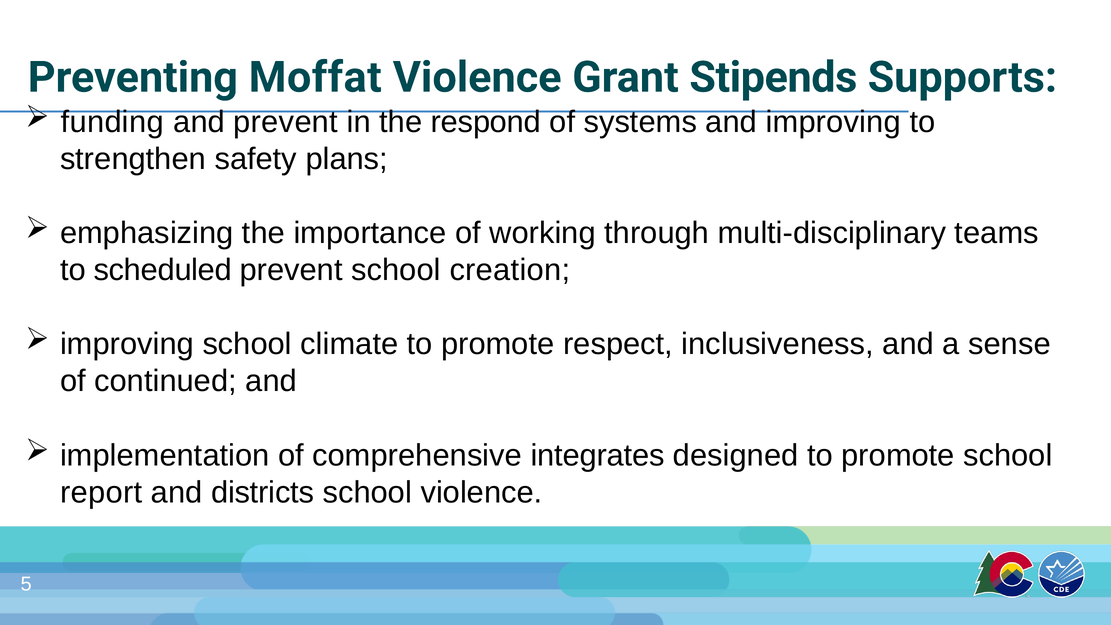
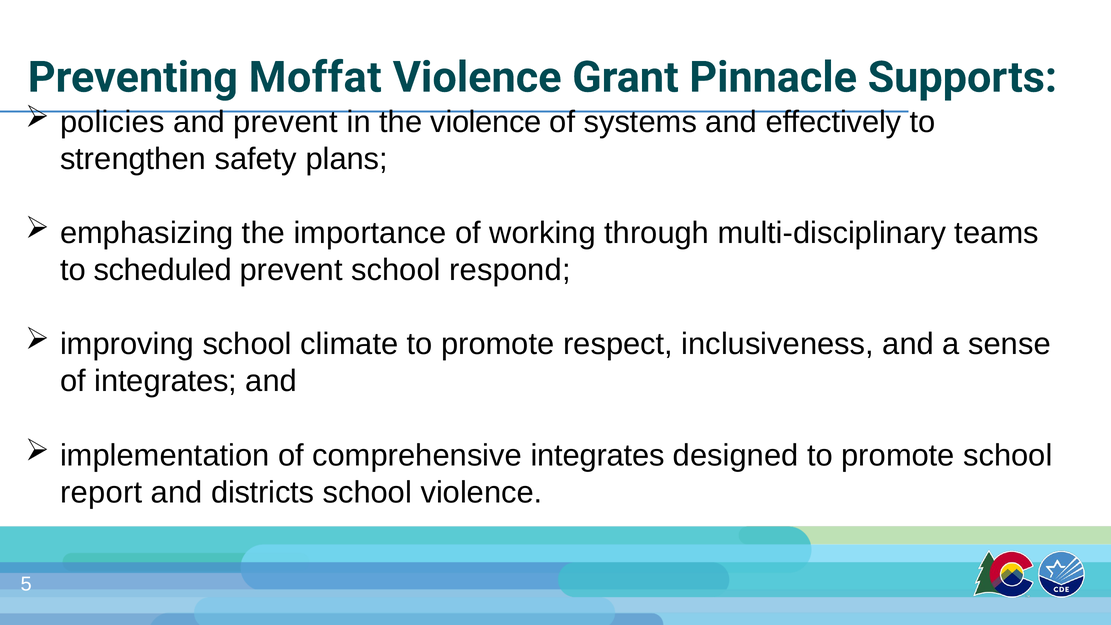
Stipends: Stipends -> Pinnacle
funding: funding -> policies
the respond: respond -> violence
and improving: improving -> effectively
creation: creation -> respond
of continued: continued -> integrates
